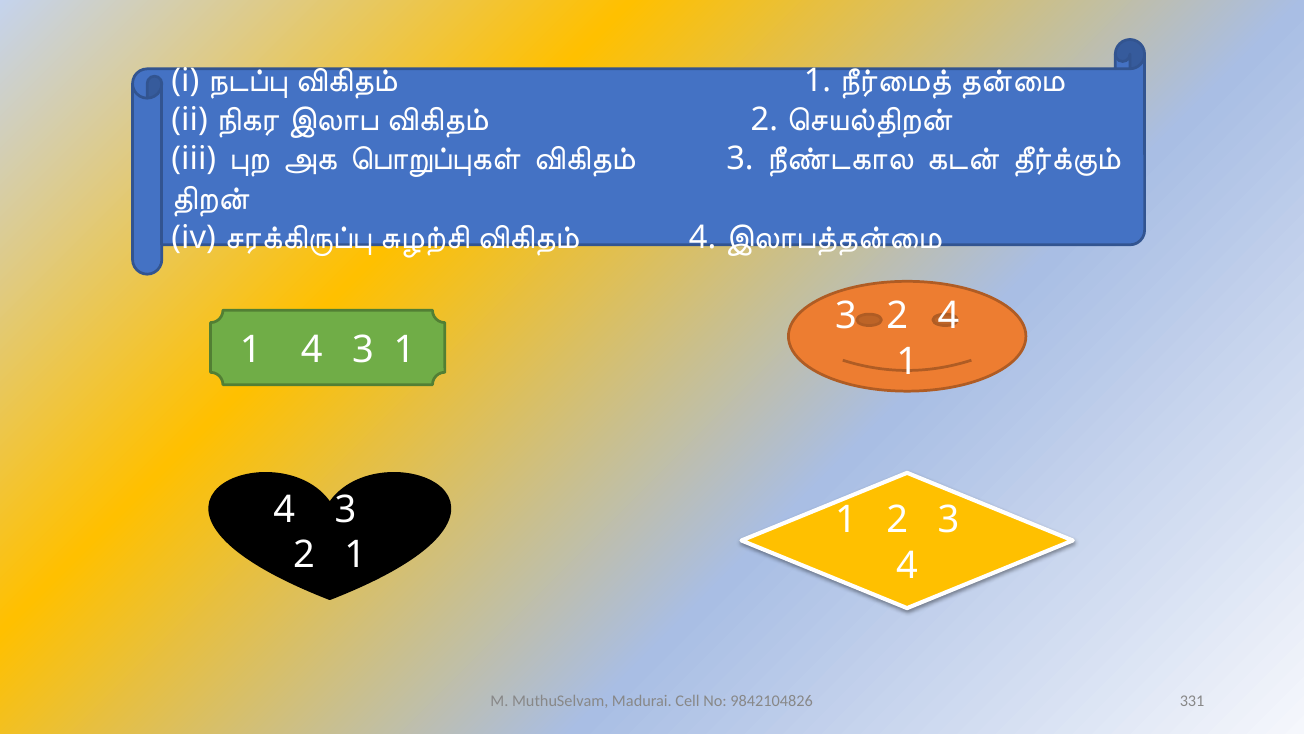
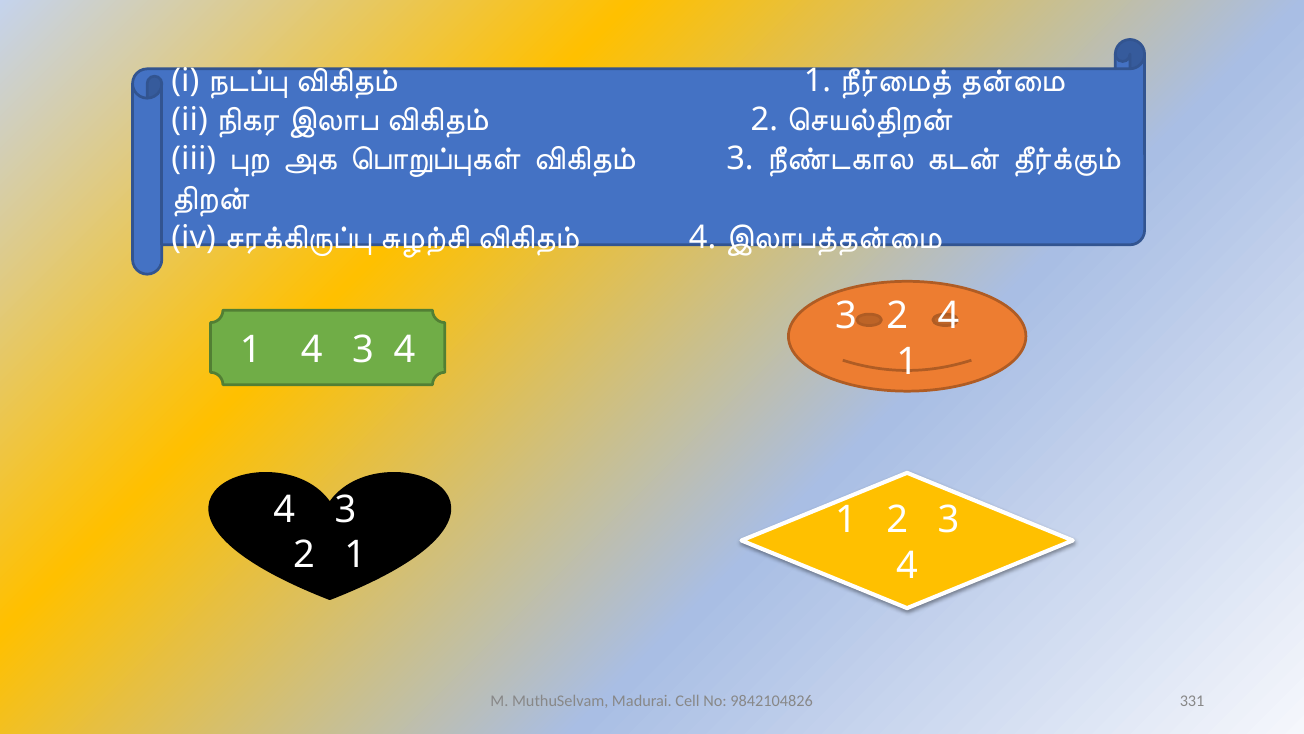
4 3 1: 1 -> 4
